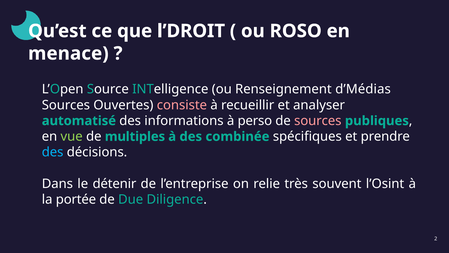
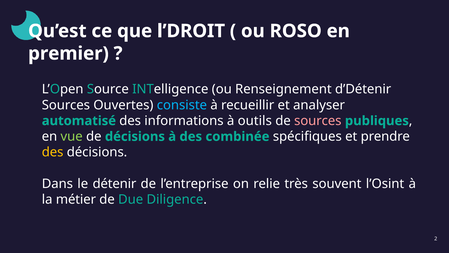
menace: menace -> premier
d’Médias: d’Médias -> d’Détenir
consiste colour: pink -> light blue
perso: perso -> outils
de multiples: multiples -> décisions
des at (53, 152) colour: light blue -> yellow
portée: portée -> métier
